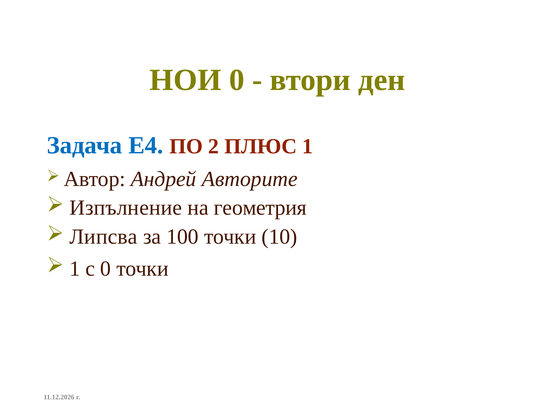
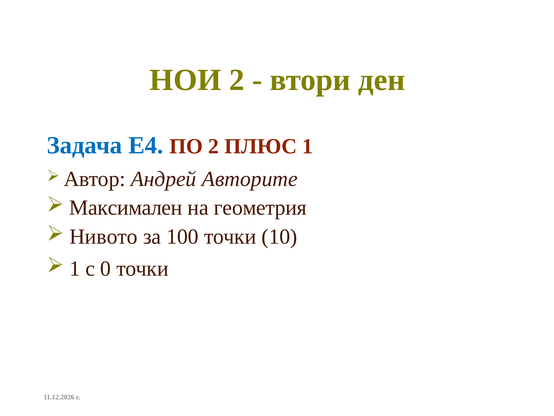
НОИ 0: 0 -> 2
Изпълнение: Изпълнение -> Максимален
Липсва: Липсва -> Нивото
